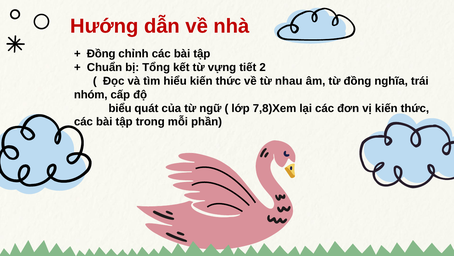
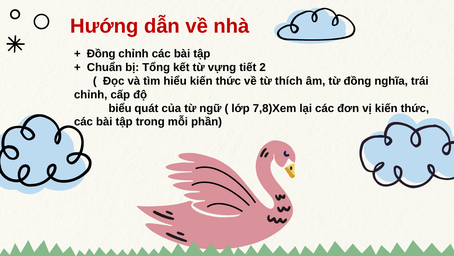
nhau: nhau -> thích
nhóm at (91, 94): nhóm -> chỉnh
